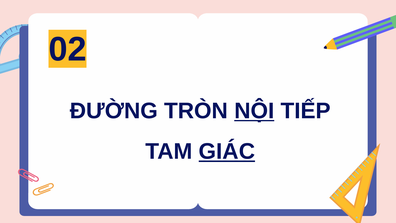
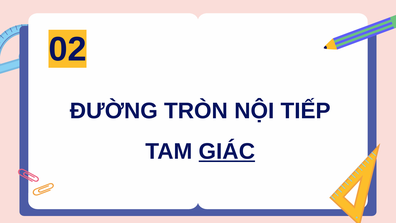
NỘI underline: present -> none
